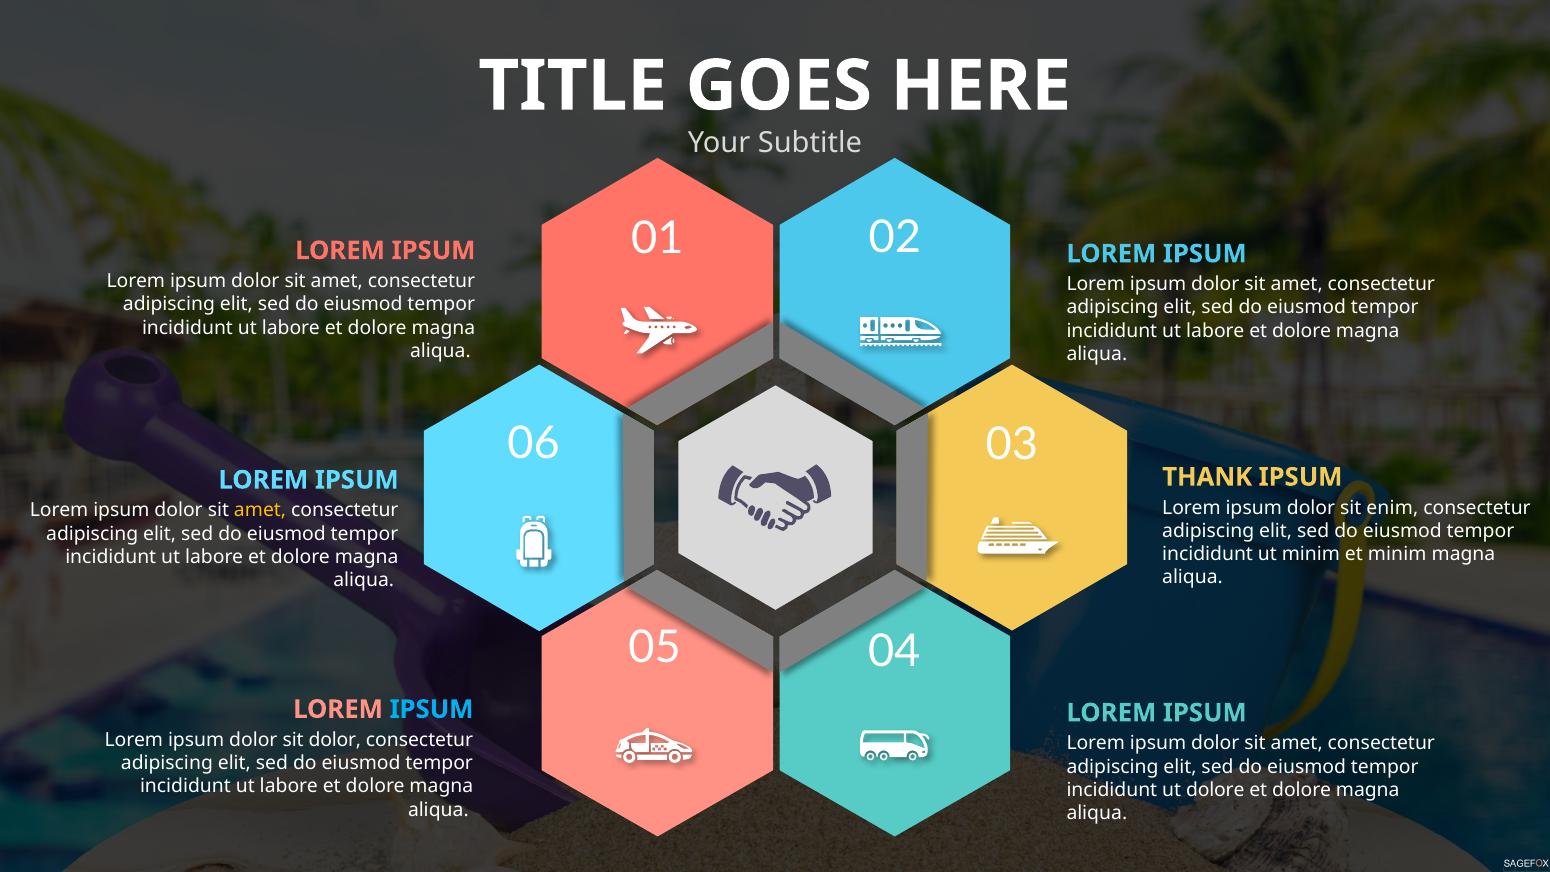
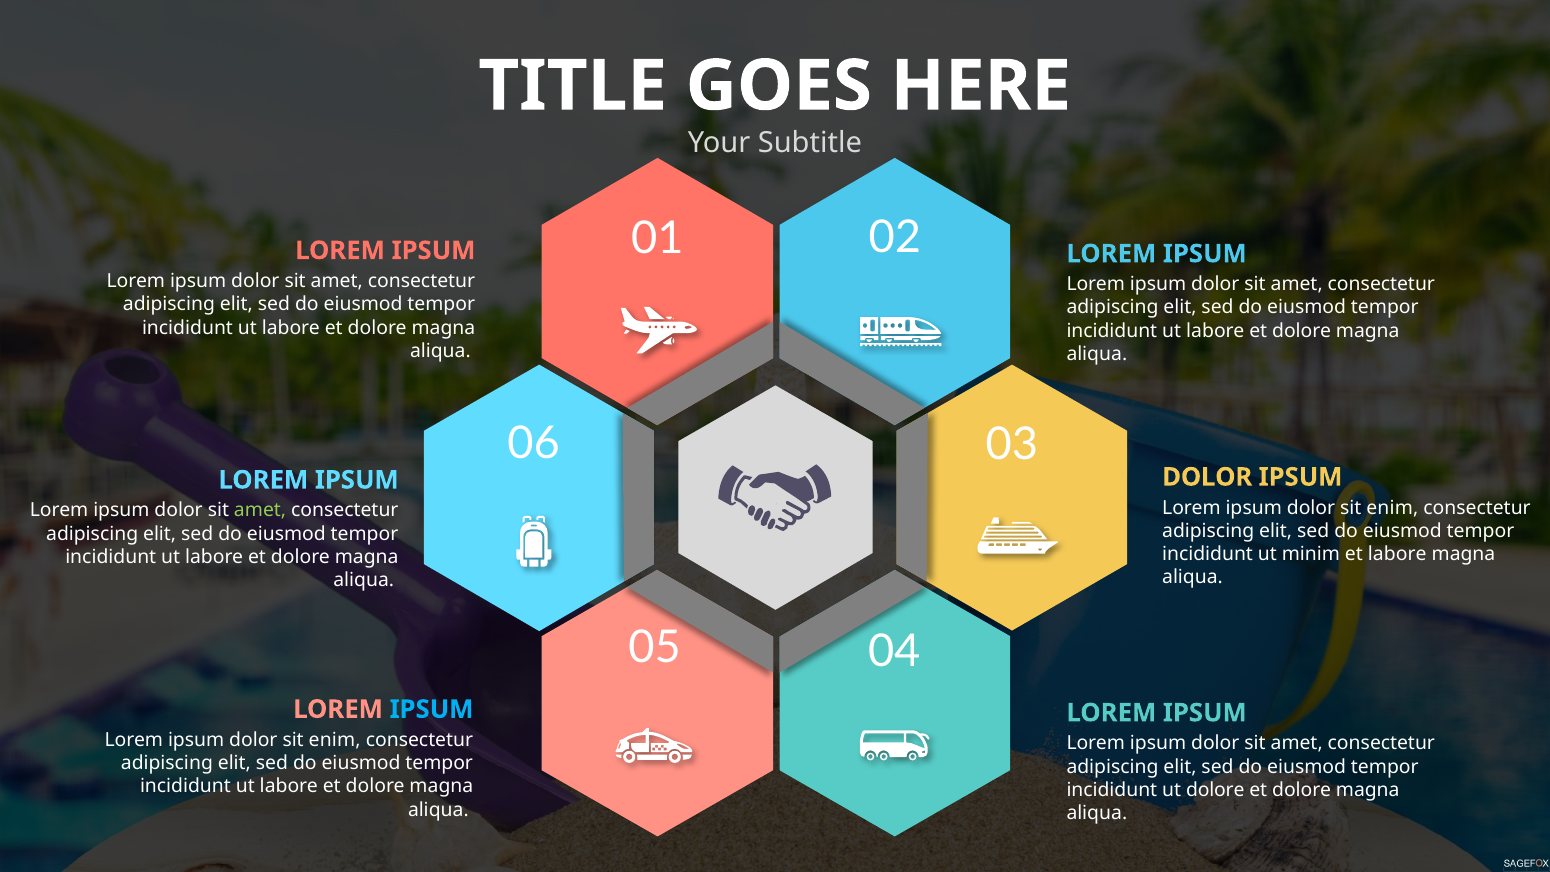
THANK at (1207, 477): THANK -> DOLOR
amet at (260, 511) colour: yellow -> light green
et minim: minim -> labore
dolor at (335, 740): dolor -> enim
